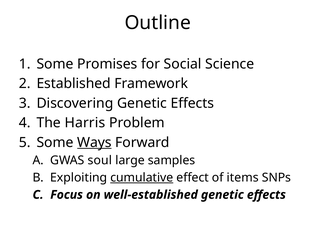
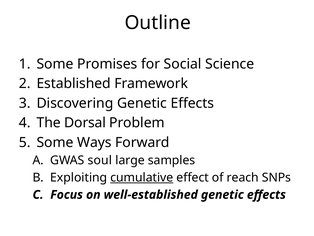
Harris: Harris -> Dorsal
Ways underline: present -> none
items: items -> reach
